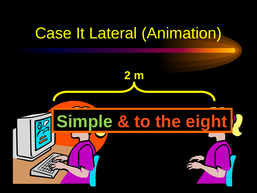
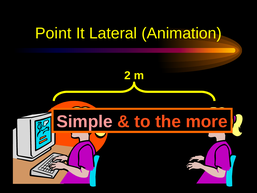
Case: Case -> Point
Simple colour: light green -> pink
eight: eight -> more
